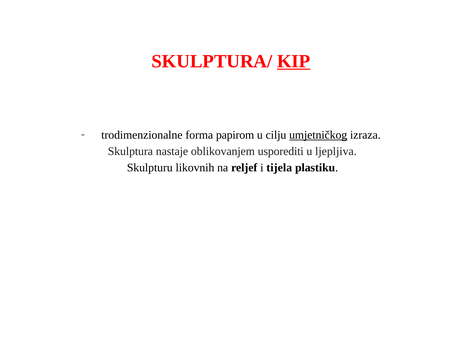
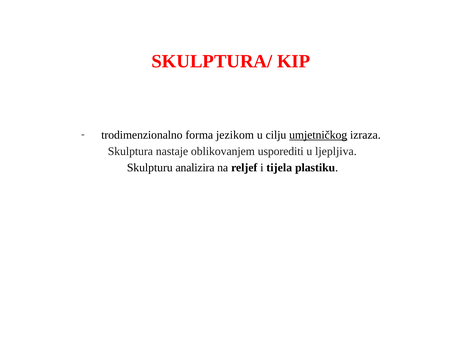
KIP underline: present -> none
trodimenzionalne: trodimenzionalne -> trodimenzionalno
papirom: papirom -> jezikom
likovnih: likovnih -> analizira
